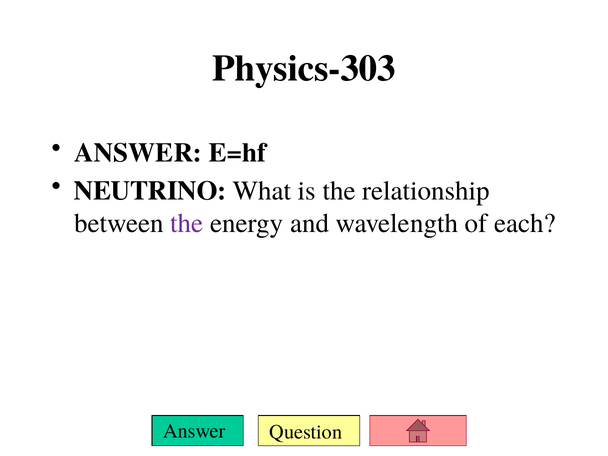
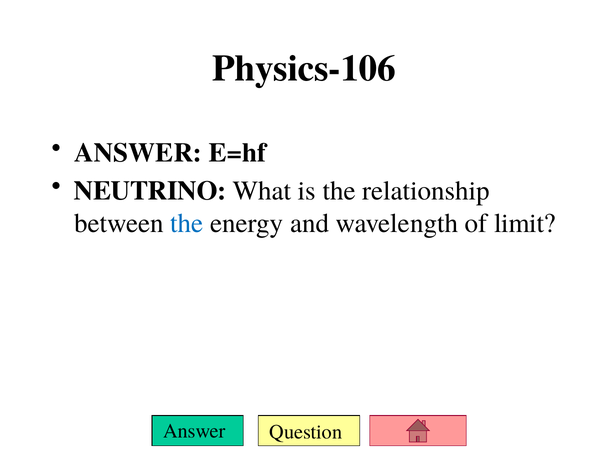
Physics-303: Physics-303 -> Physics-106
the at (187, 223) colour: purple -> blue
each: each -> limit
